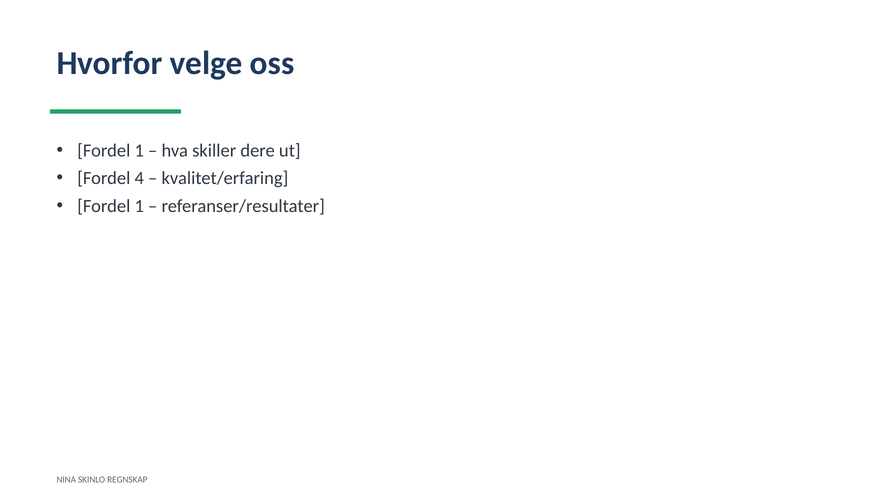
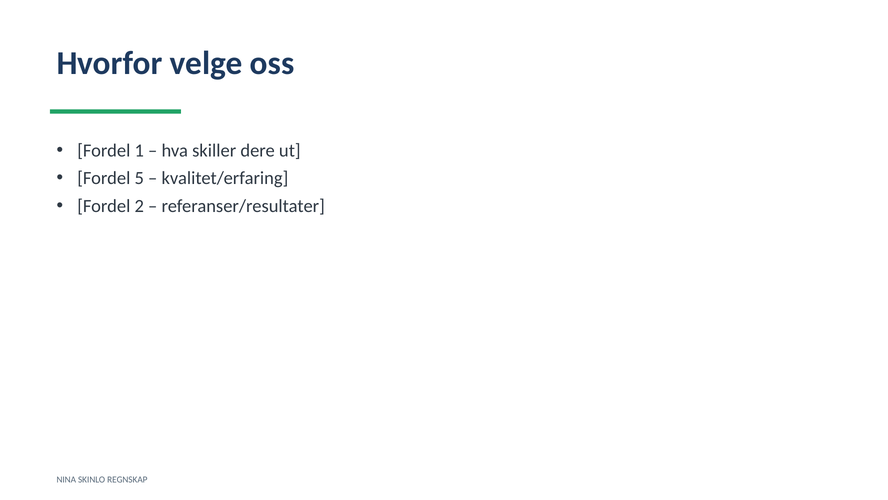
4: 4 -> 5
1 at (139, 206): 1 -> 2
